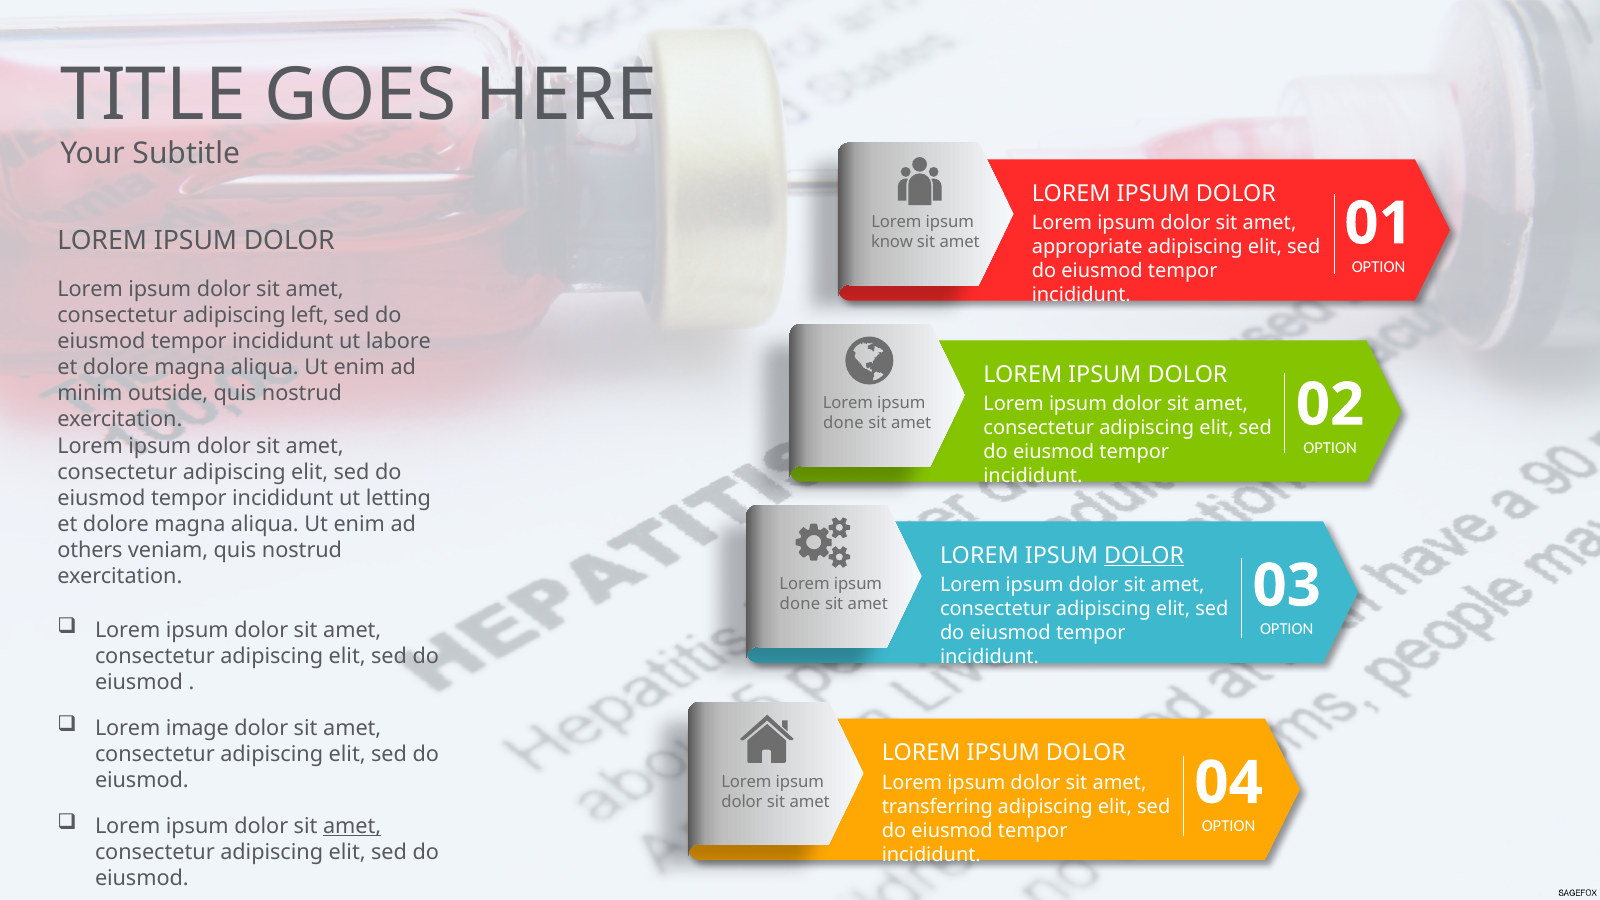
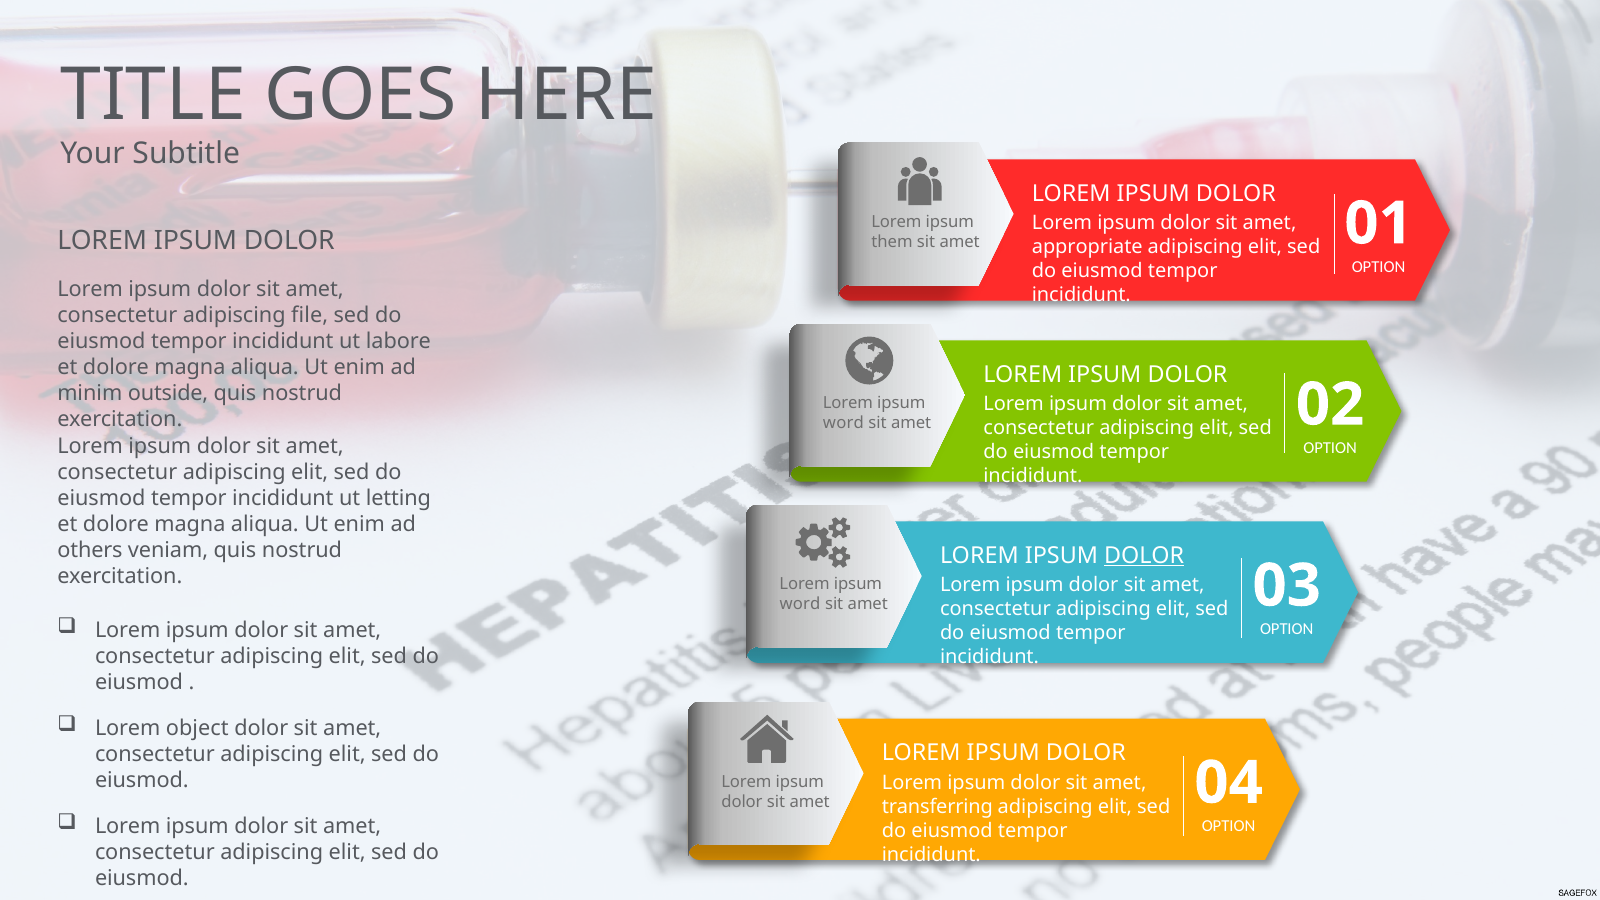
know: know -> them
left: left -> file
done at (843, 423): done -> word
done at (800, 604): done -> word
image: image -> object
amet at (352, 826) underline: present -> none
